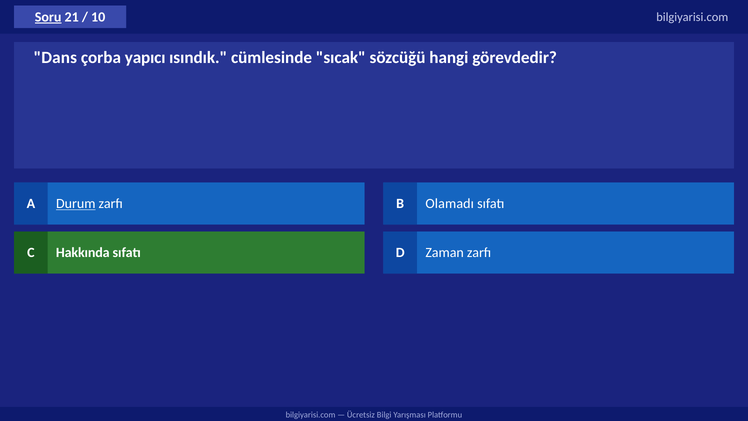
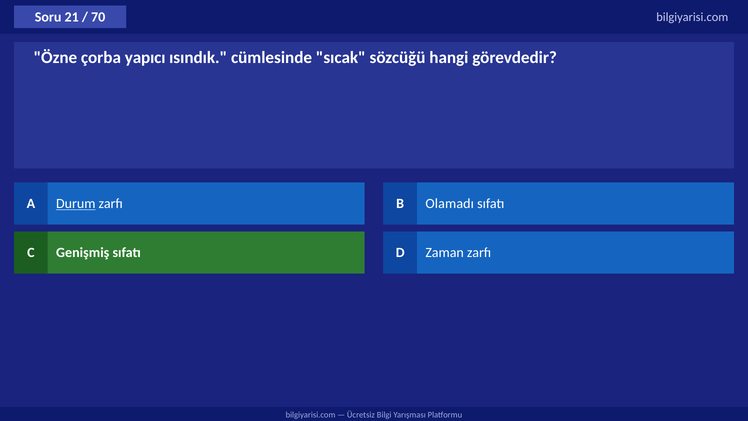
Soru underline: present -> none
10: 10 -> 70
Dans: Dans -> Özne
Hakkında: Hakkında -> Genişmiş
